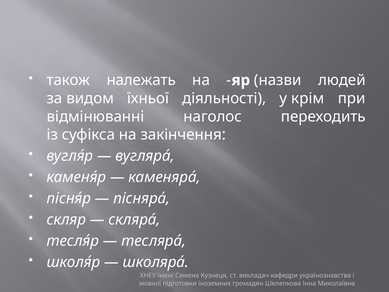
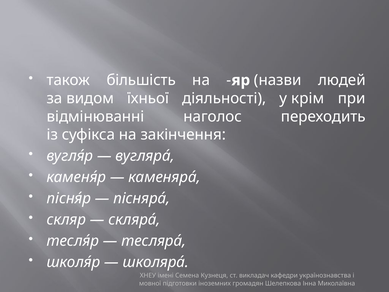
належать: належать -> більшість
